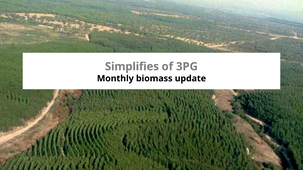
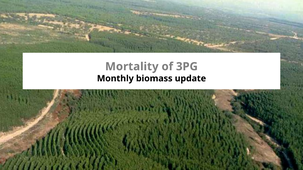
Simplifies: Simplifies -> Mortality
